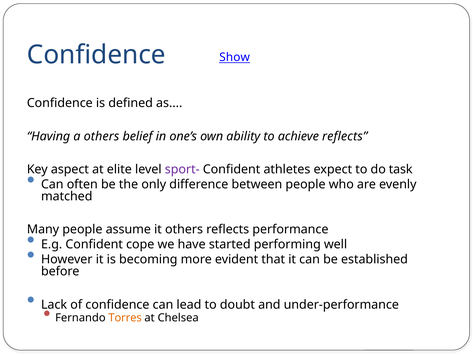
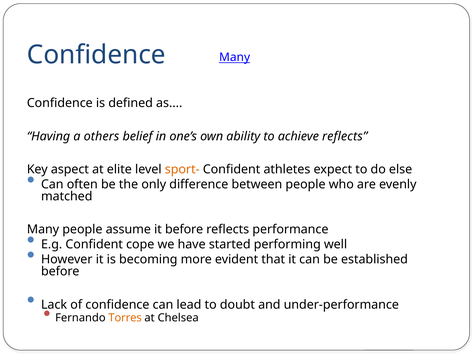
Show at (235, 57): Show -> Many
sport- colour: purple -> orange
task: task -> else
it others: others -> before
